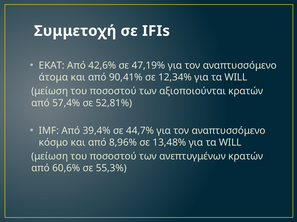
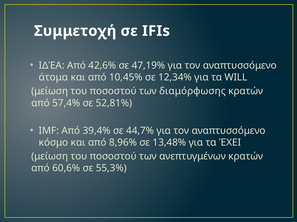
ΕΚΑΤ: ΕΚΑΤ -> ΙΔΈΑ
90,41%: 90,41% -> 10,45%
αξιοποιούνται: αξιοποιούνται -> διαμόρφωσης
13,48% για τα WILL: WILL -> ΈΧΕΙ
